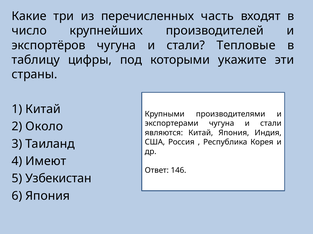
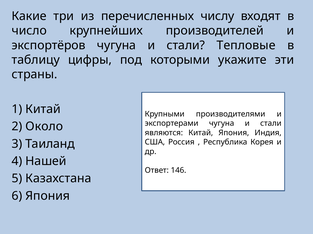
часть: часть -> числу
Имеют: Имеют -> Нашей
Узбекистан: Узбекистан -> Казахстана
